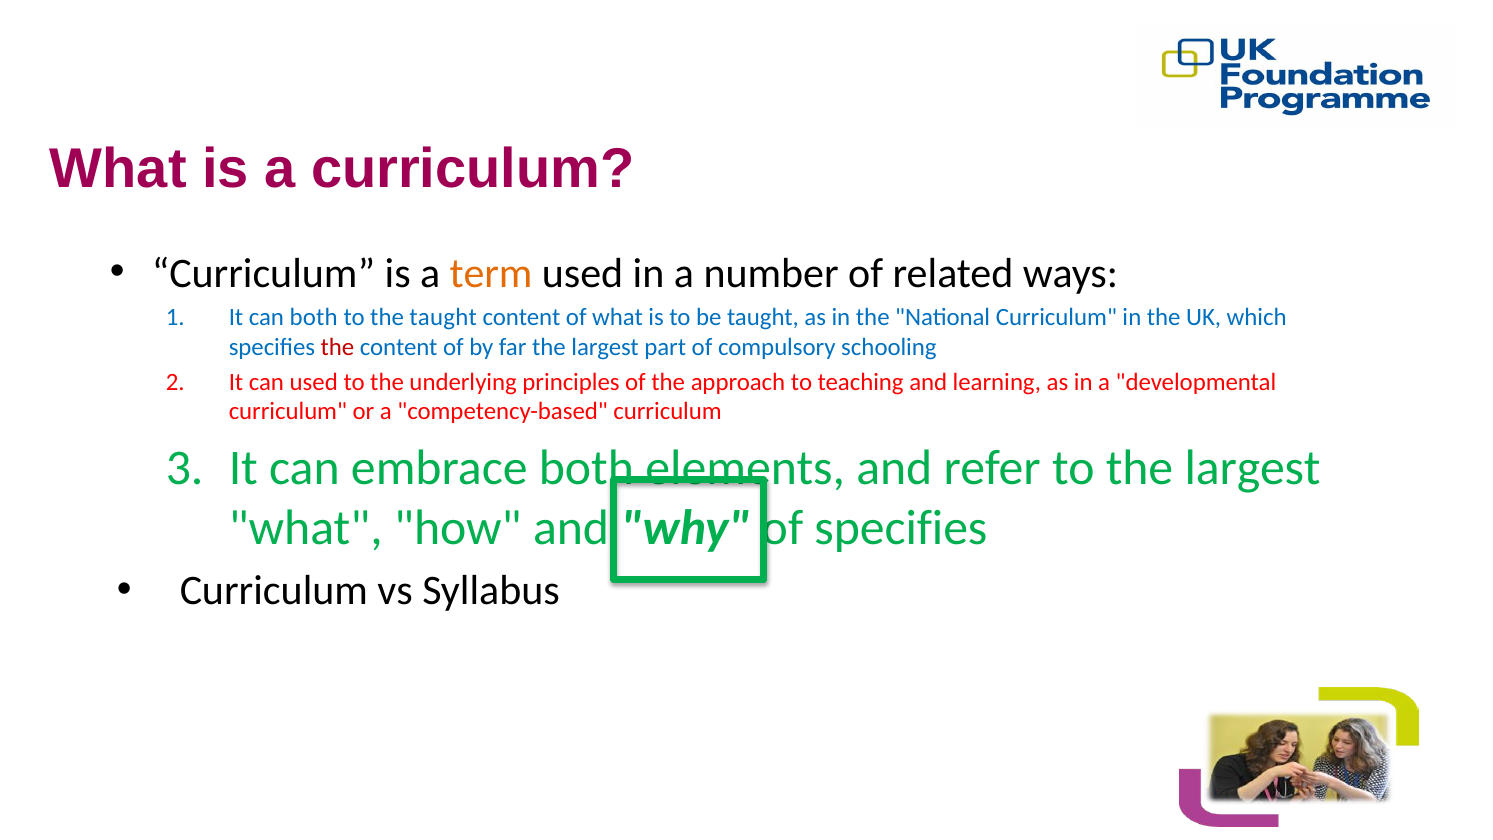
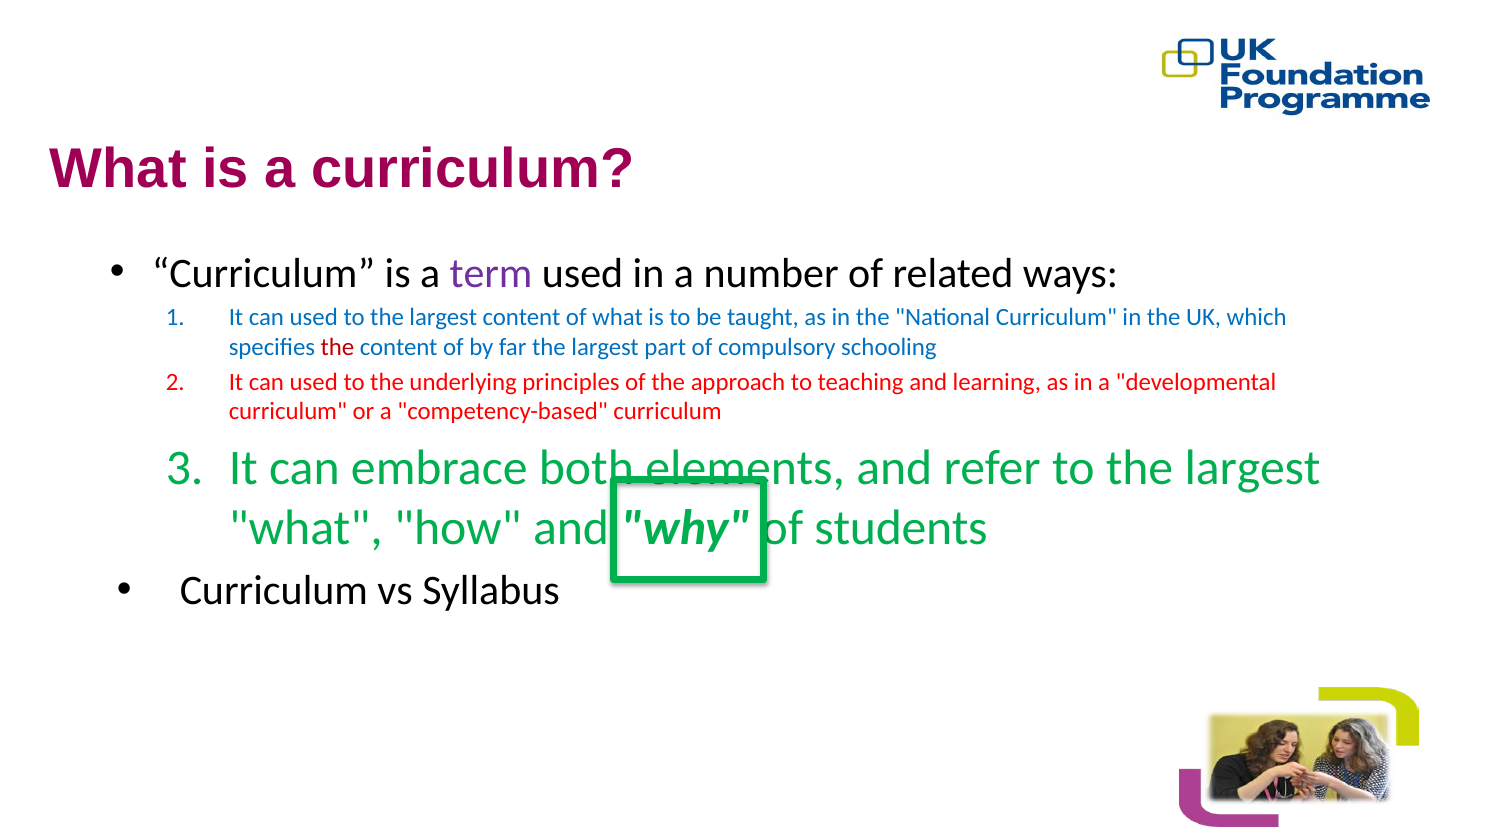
term colour: orange -> purple
both at (314, 317): both -> used
taught at (443, 317): taught -> largest
specifies at (901, 528): specifies -> students
